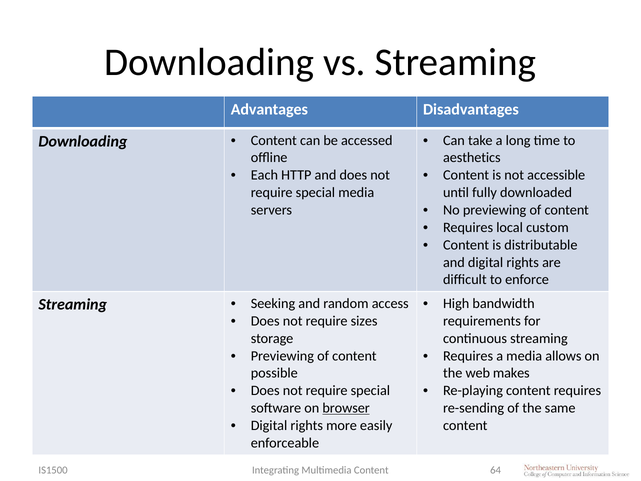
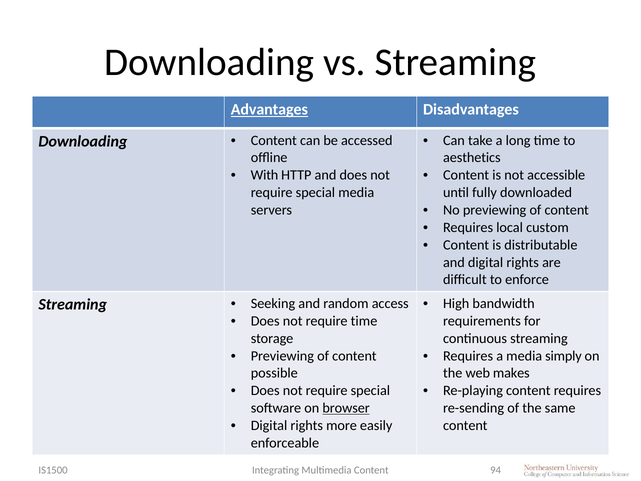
Advantages underline: none -> present
Each: Each -> With
require sizes: sizes -> time
allows: allows -> simply
64: 64 -> 94
